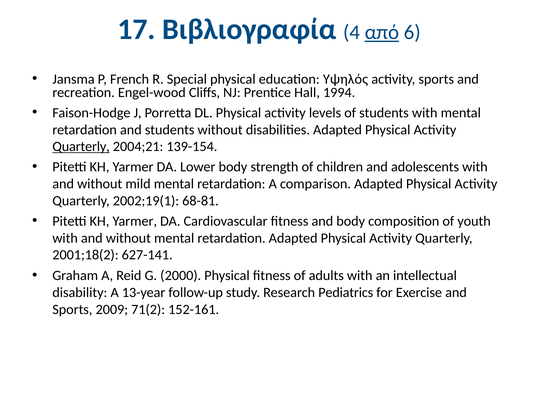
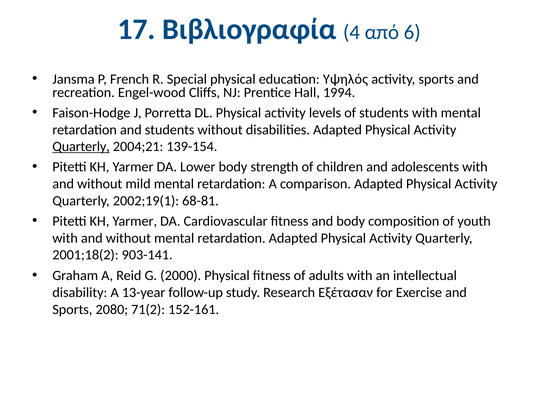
από underline: present -> none
627-141: 627-141 -> 903-141
Pediatrics: Pediatrics -> Εξέτασαν
2009: 2009 -> 2080
